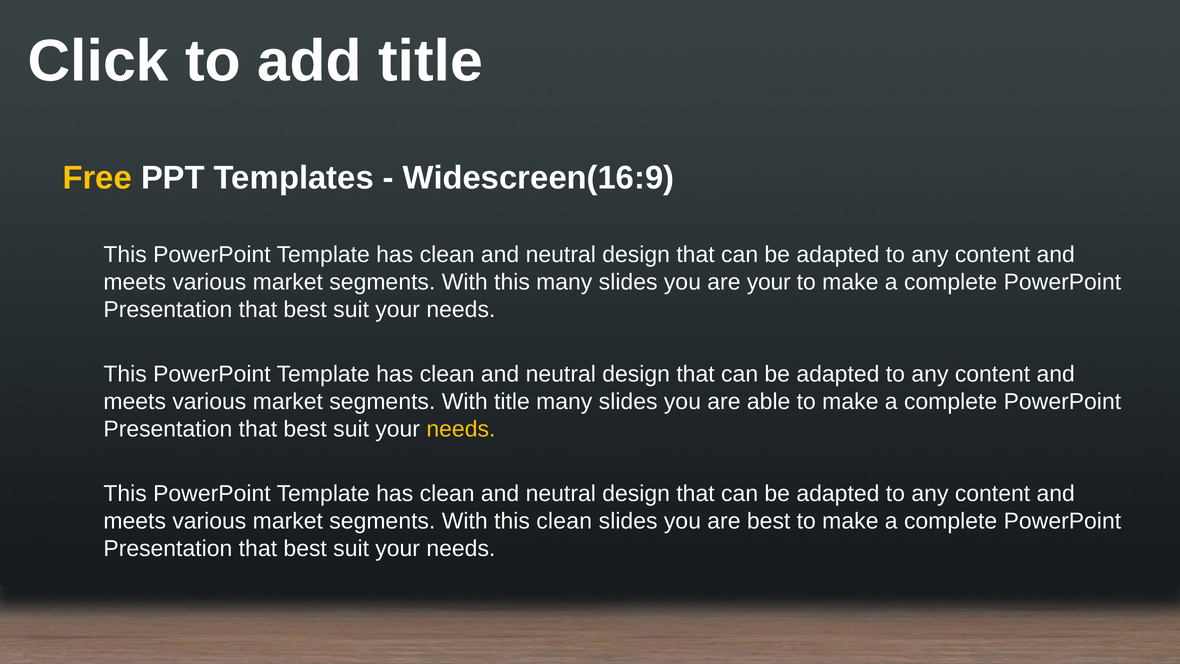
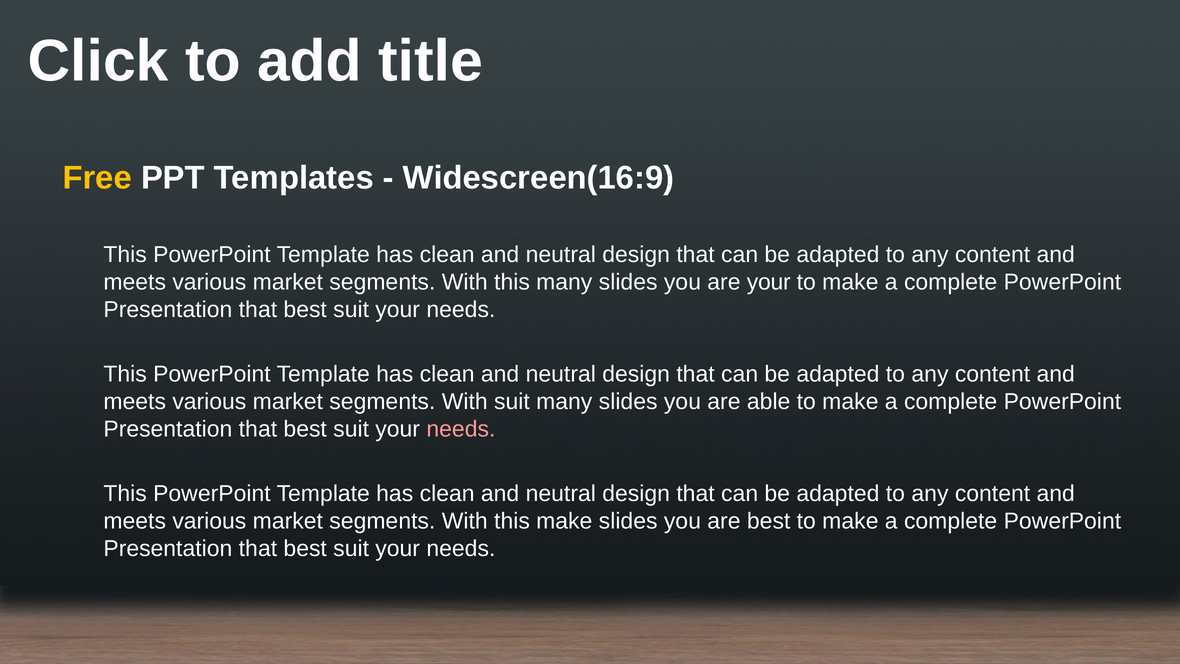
With title: title -> suit
needs at (461, 429) colour: yellow -> pink
this clean: clean -> make
